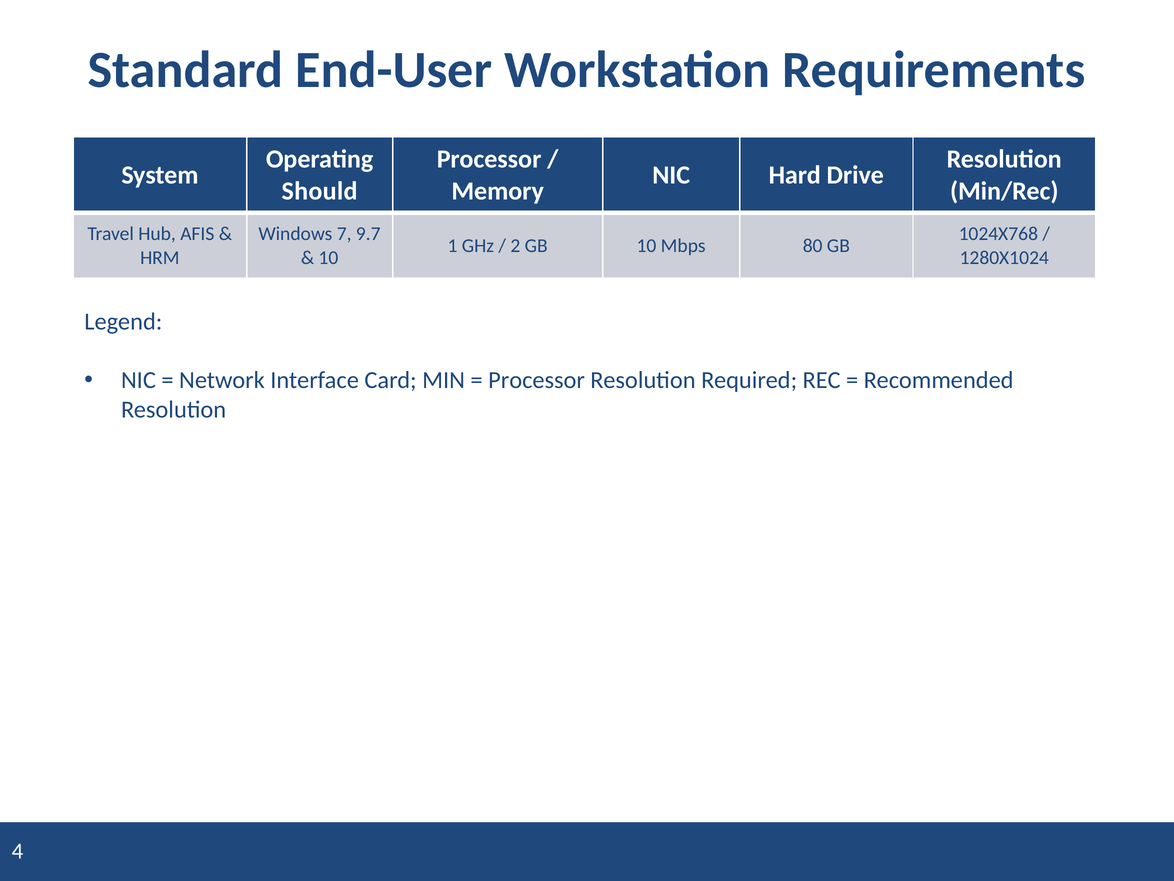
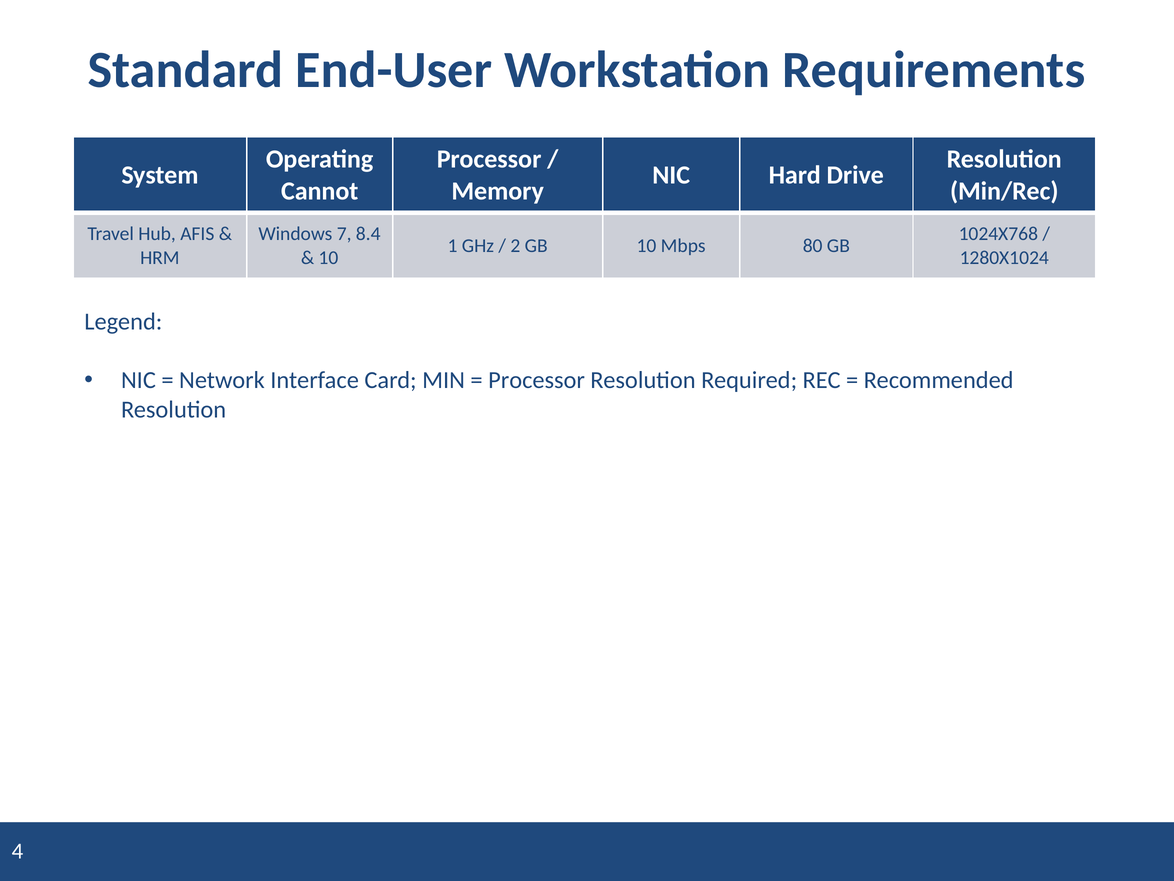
Should: Should -> Cannot
9.7: 9.7 -> 8.4
